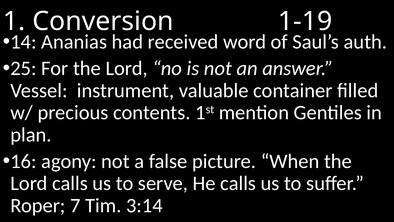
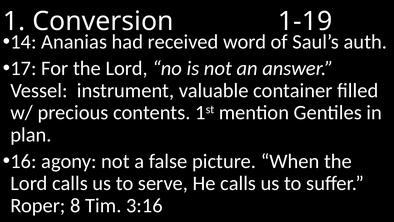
25: 25 -> 17
7: 7 -> 8
3:14: 3:14 -> 3:16
